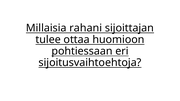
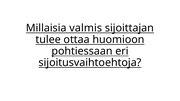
rahani: rahani -> valmis
